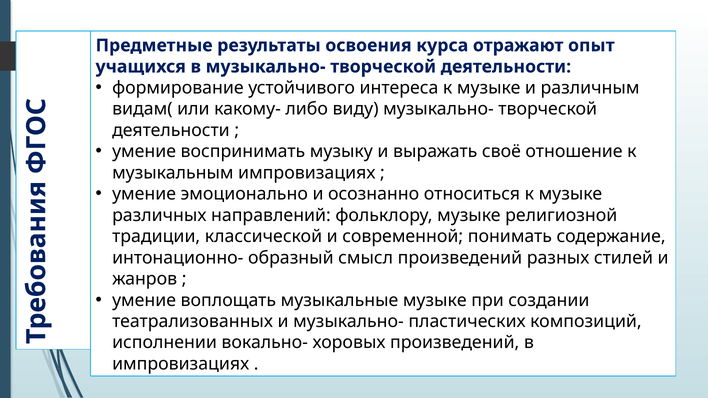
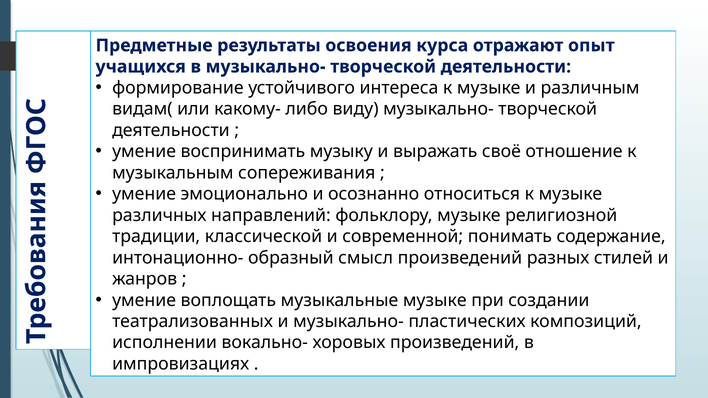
музыкальным импровизациях: импровизациях -> сопереживания
